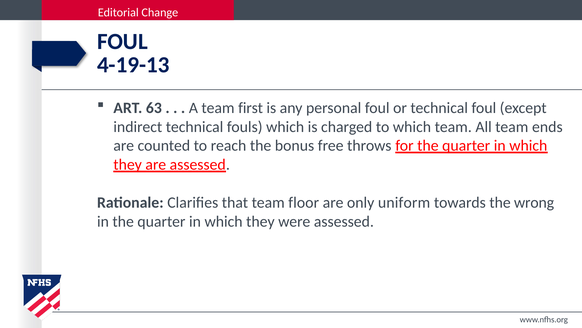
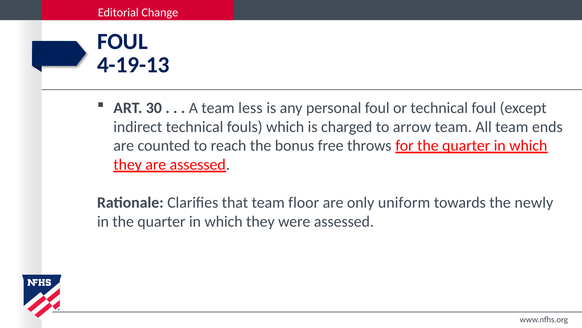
63: 63 -> 30
first: first -> less
to which: which -> arrow
wrong: wrong -> newly
